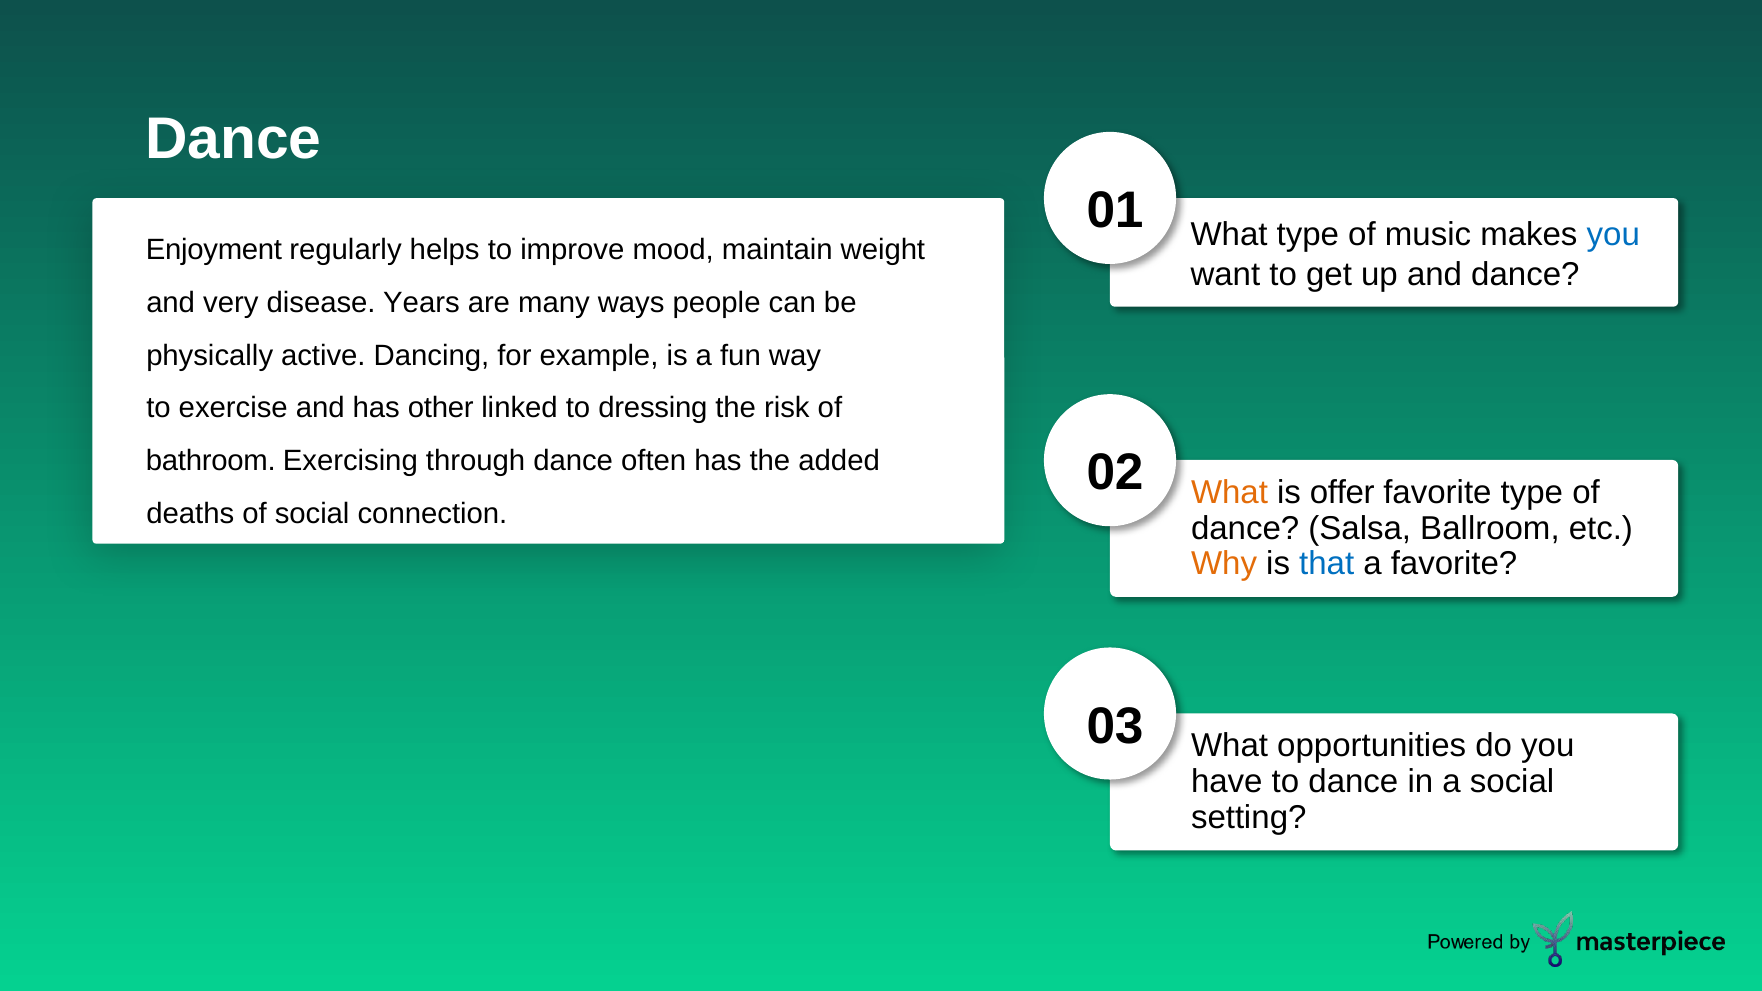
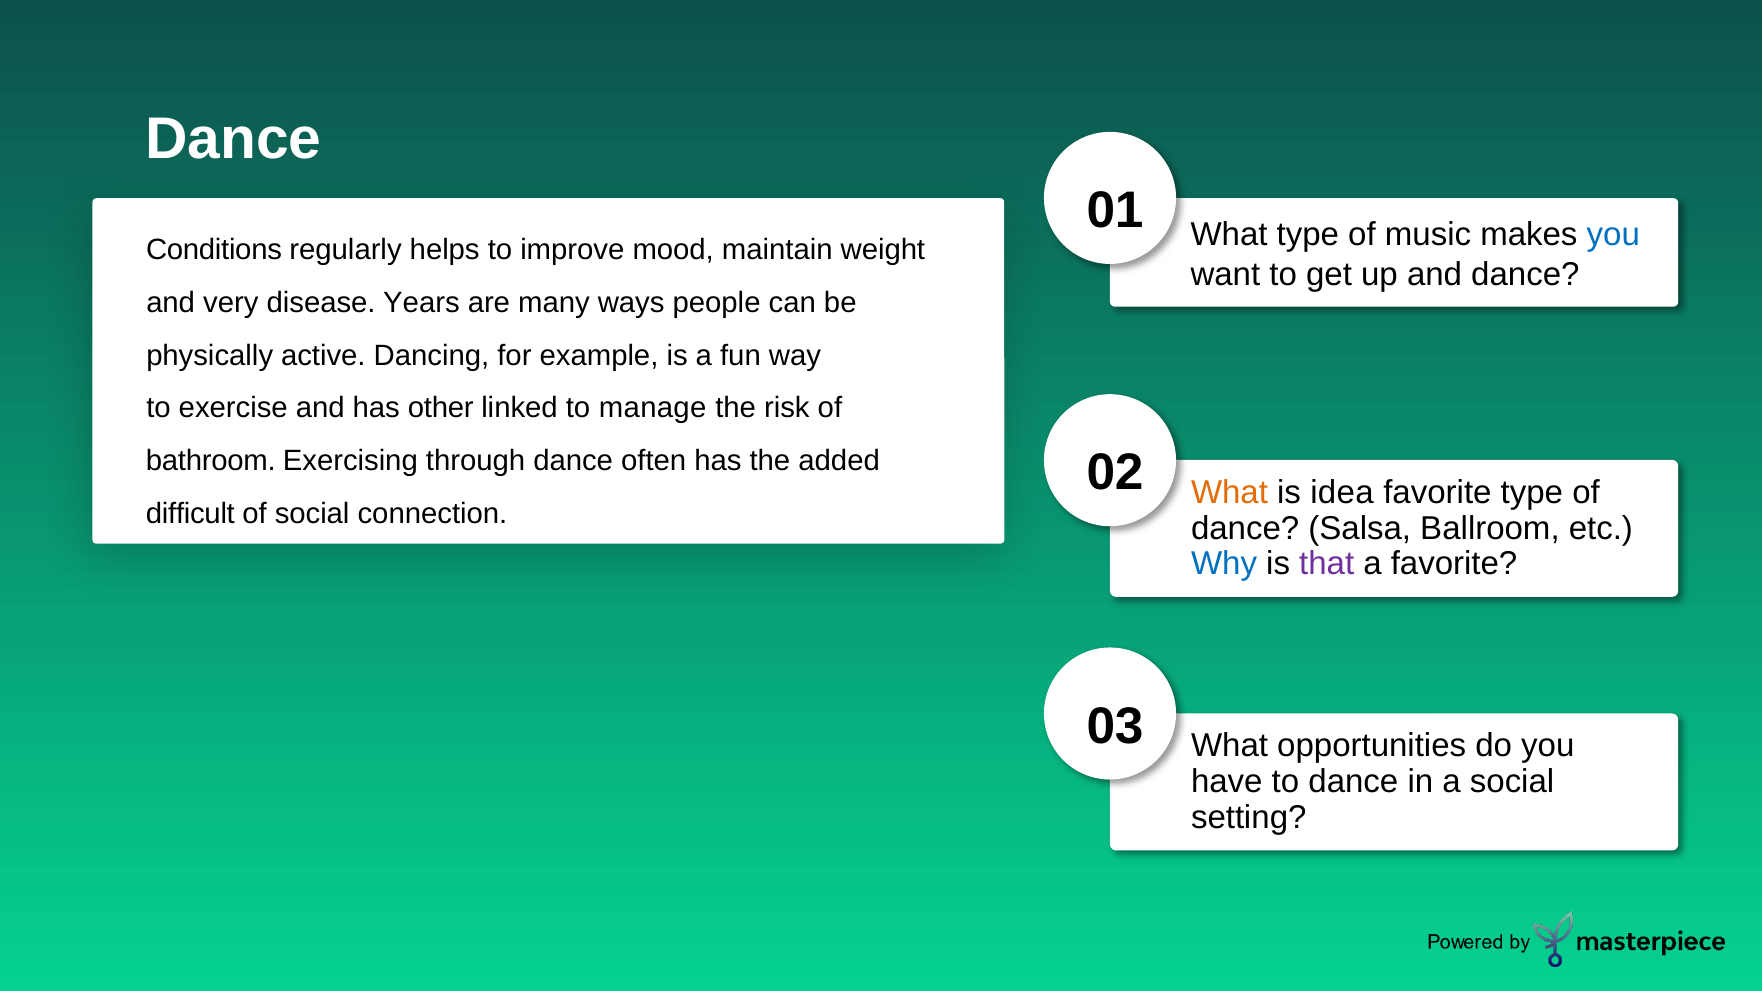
Enjoyment: Enjoyment -> Conditions
dressing: dressing -> manage
offer: offer -> idea
deaths: deaths -> difficult
Why colour: orange -> blue
that colour: blue -> purple
